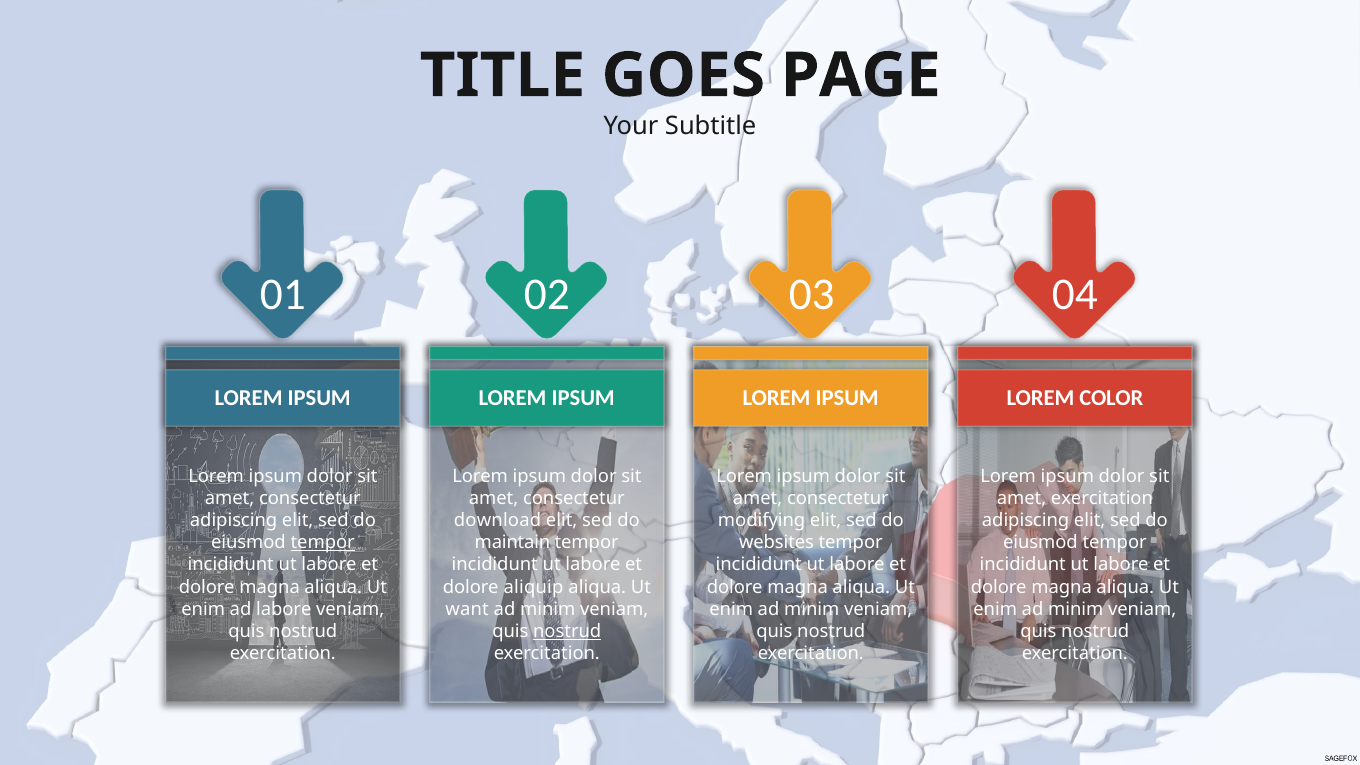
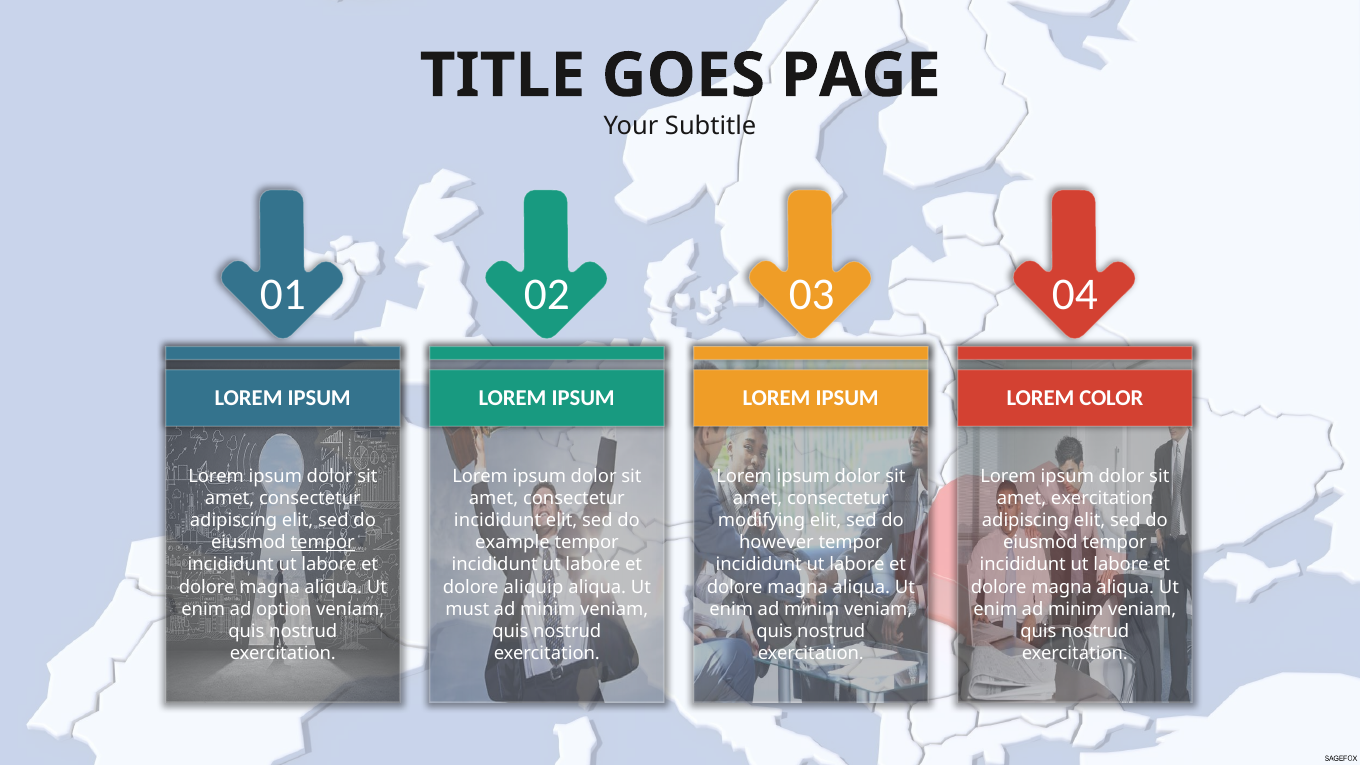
download at (498, 521): download -> incididunt
maintain: maintain -> example
websites: websites -> however
ad labore: labore -> option
want: want -> must
nostrud at (567, 631) underline: present -> none
